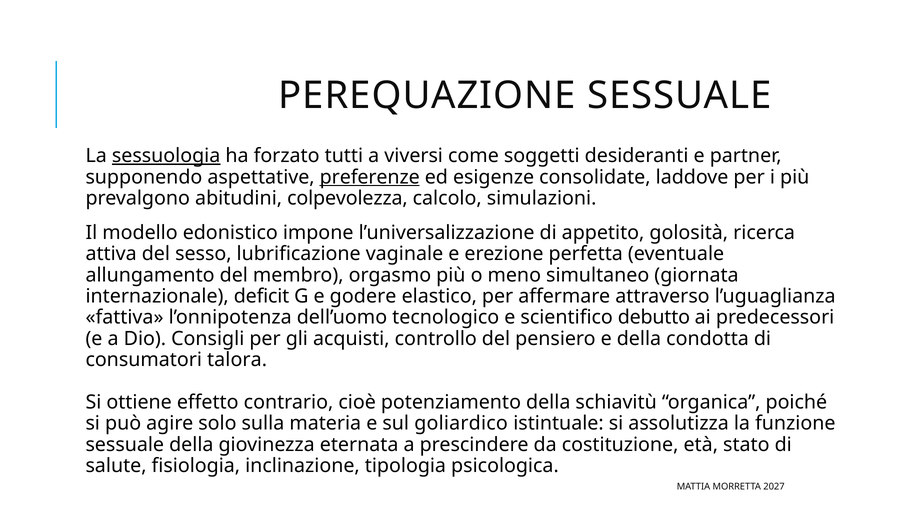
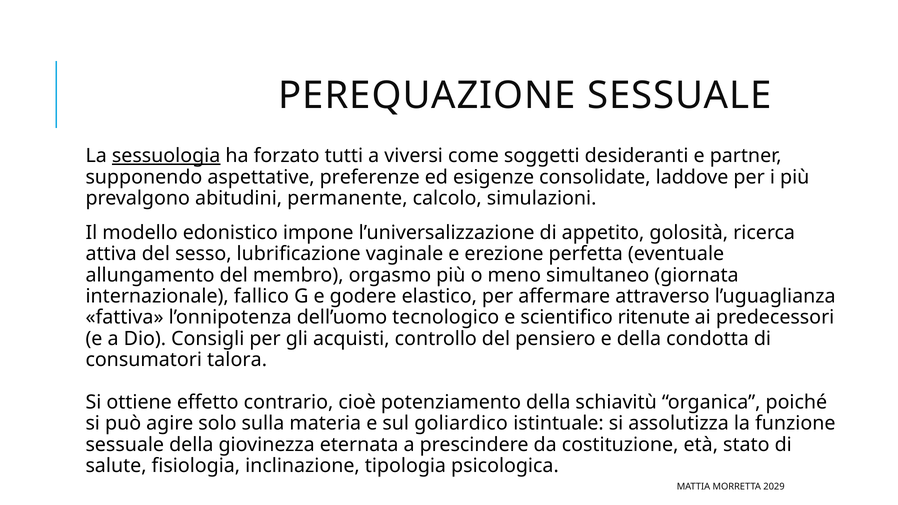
preferenze underline: present -> none
colpevolezza: colpevolezza -> permanente
deficit: deficit -> fallico
debutto: debutto -> ritenute
2027: 2027 -> 2029
